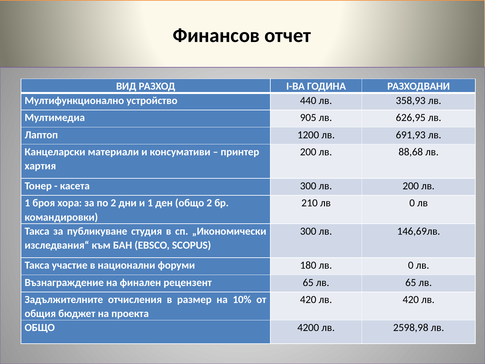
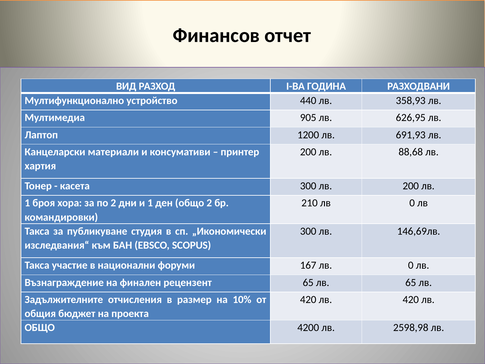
180: 180 -> 167
